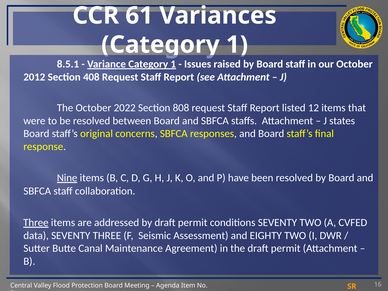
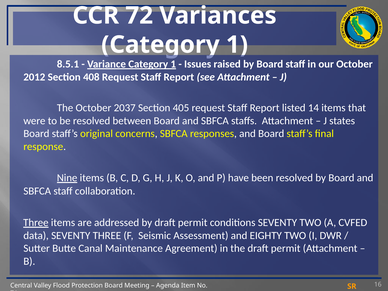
61: 61 -> 72
2022: 2022 -> 2037
808: 808 -> 405
12: 12 -> 14
